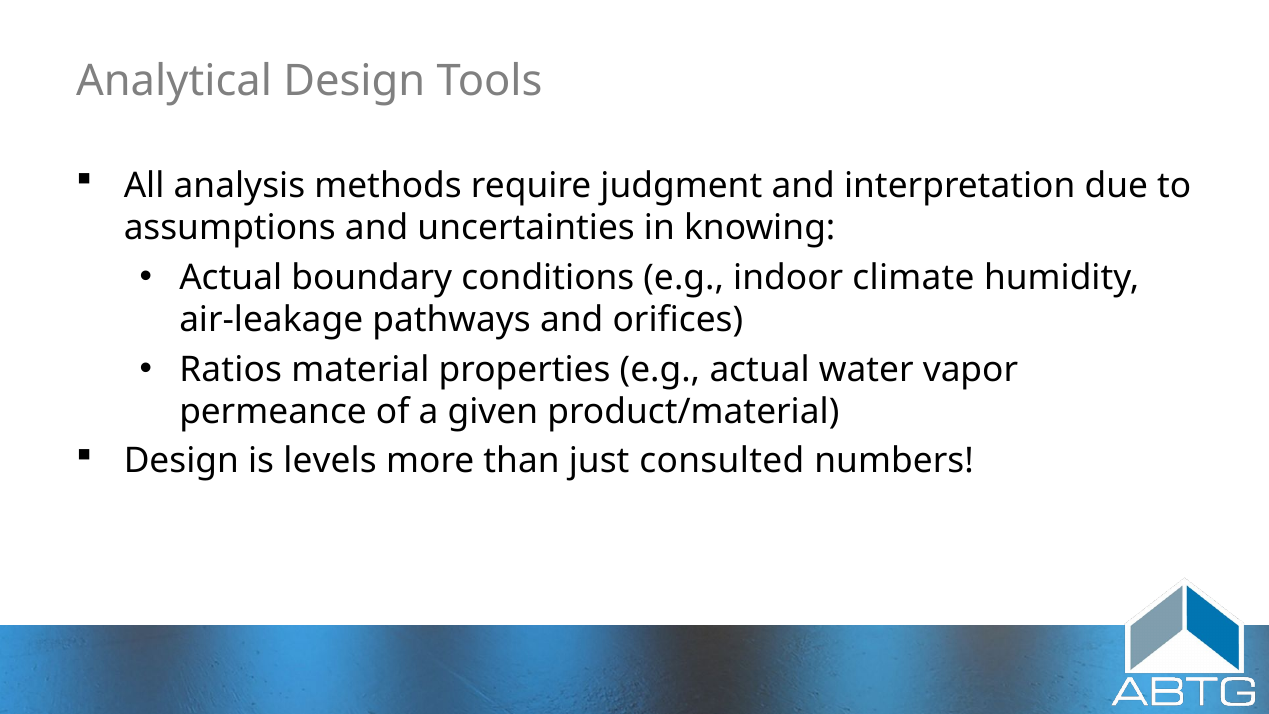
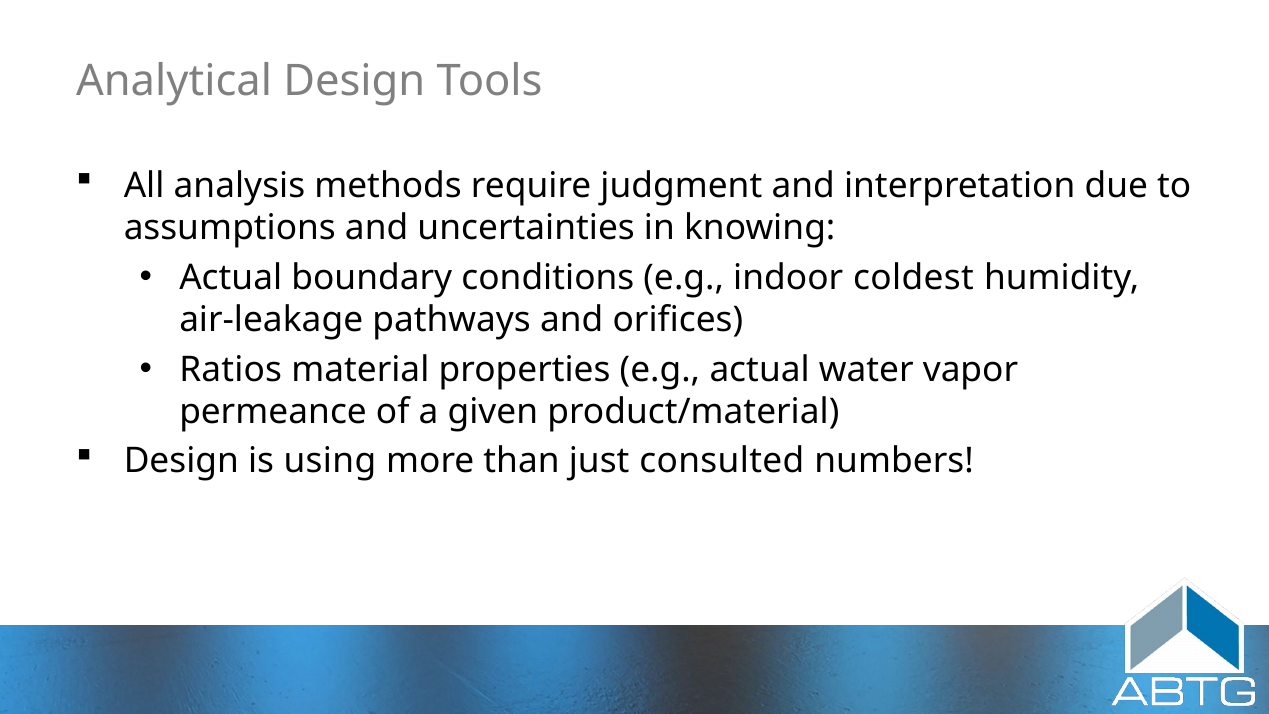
climate: climate -> coldest
levels: levels -> using
